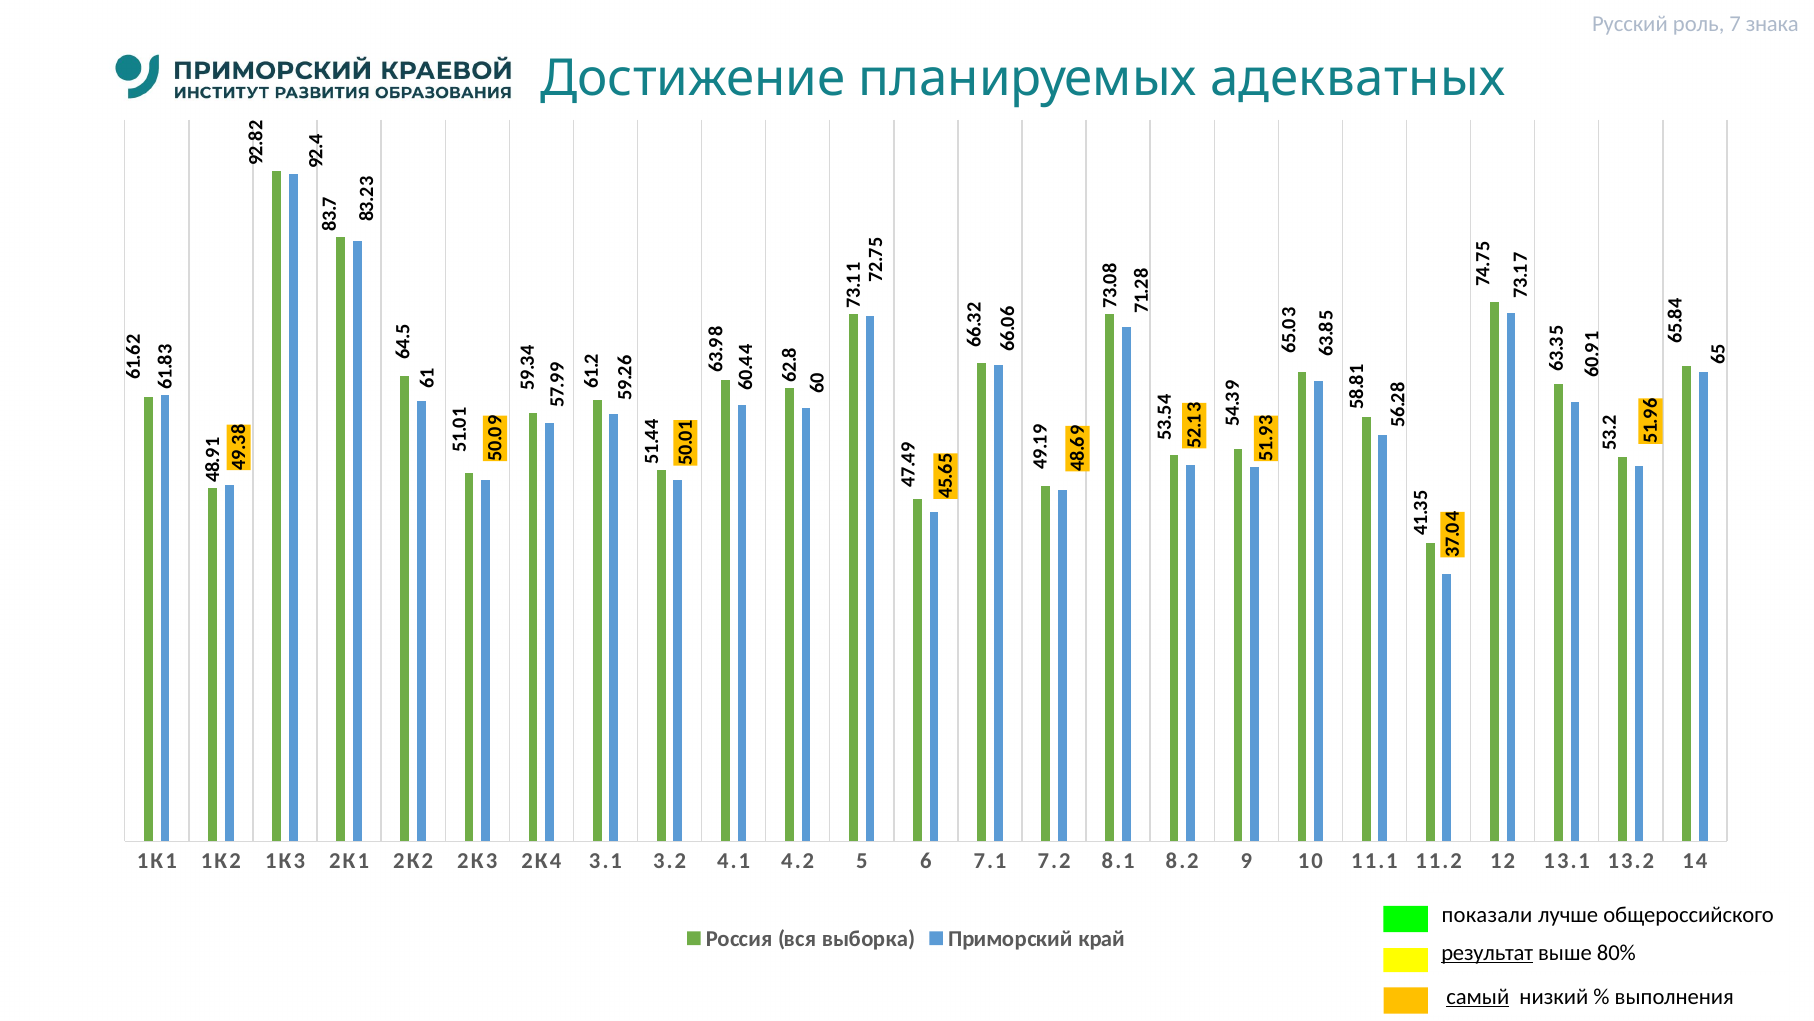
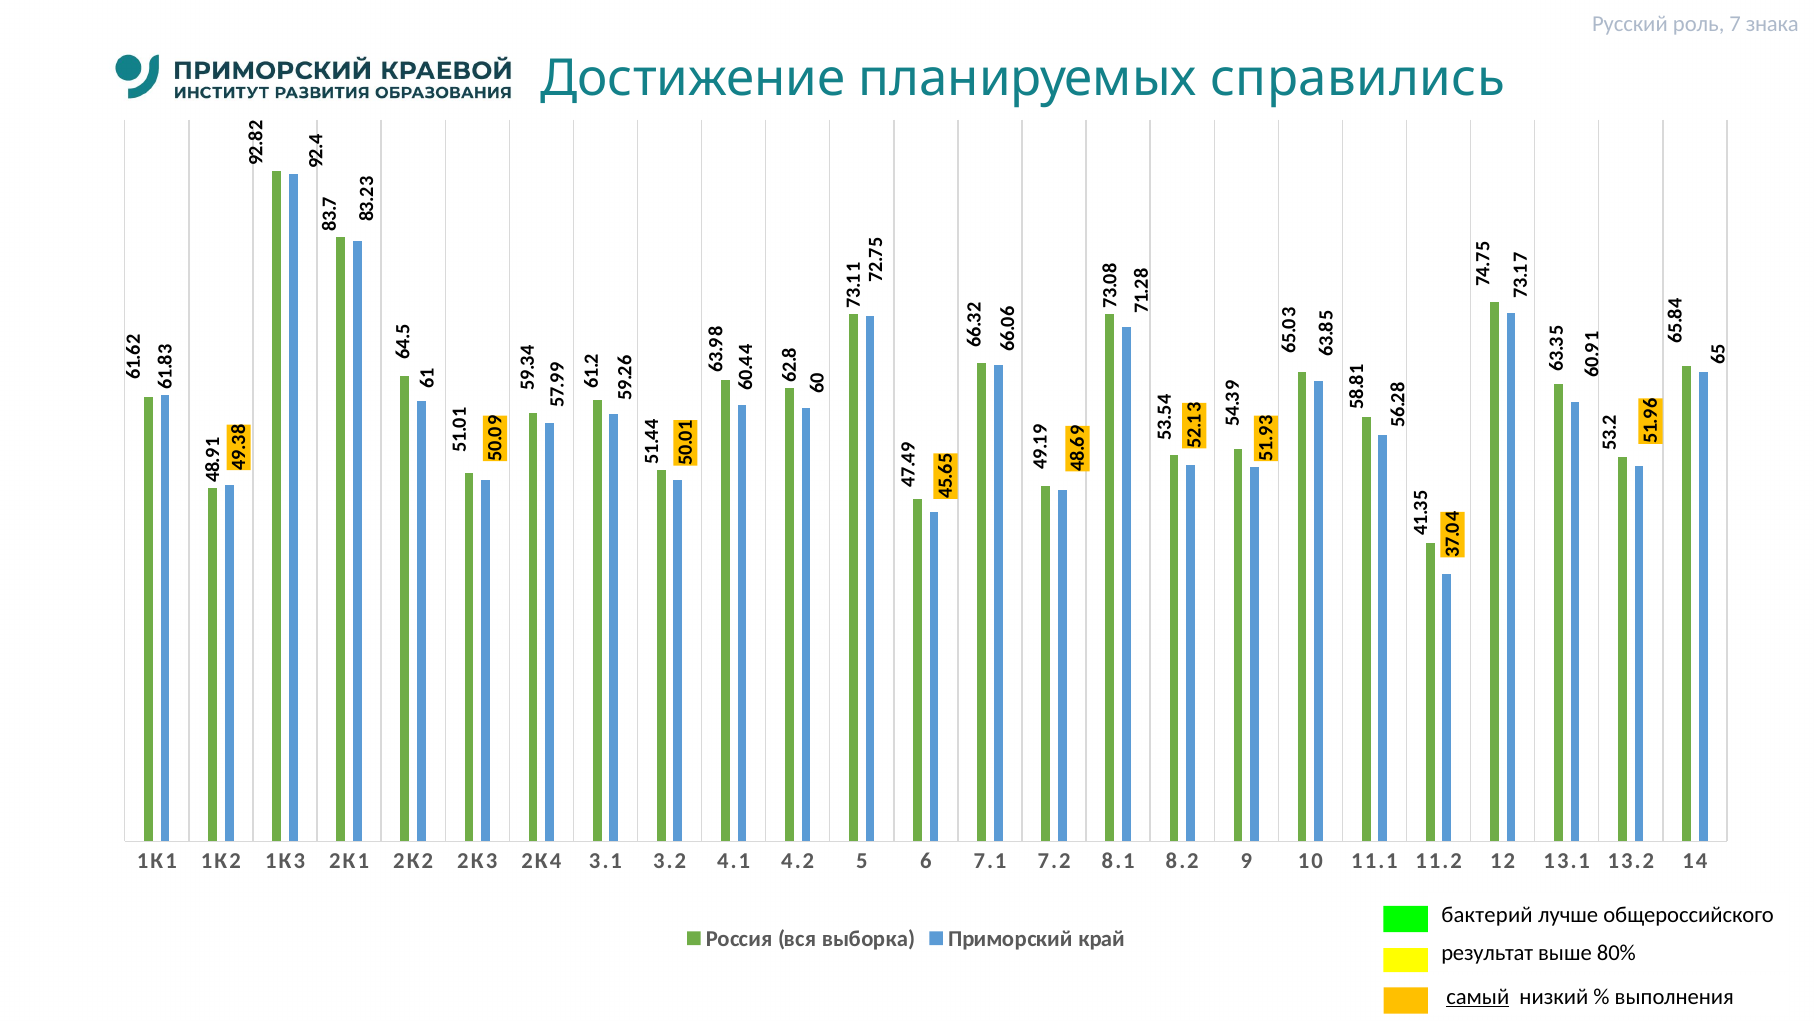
адекватных: адекватных -> справились
показали: показали -> бактерий
результат underline: present -> none
